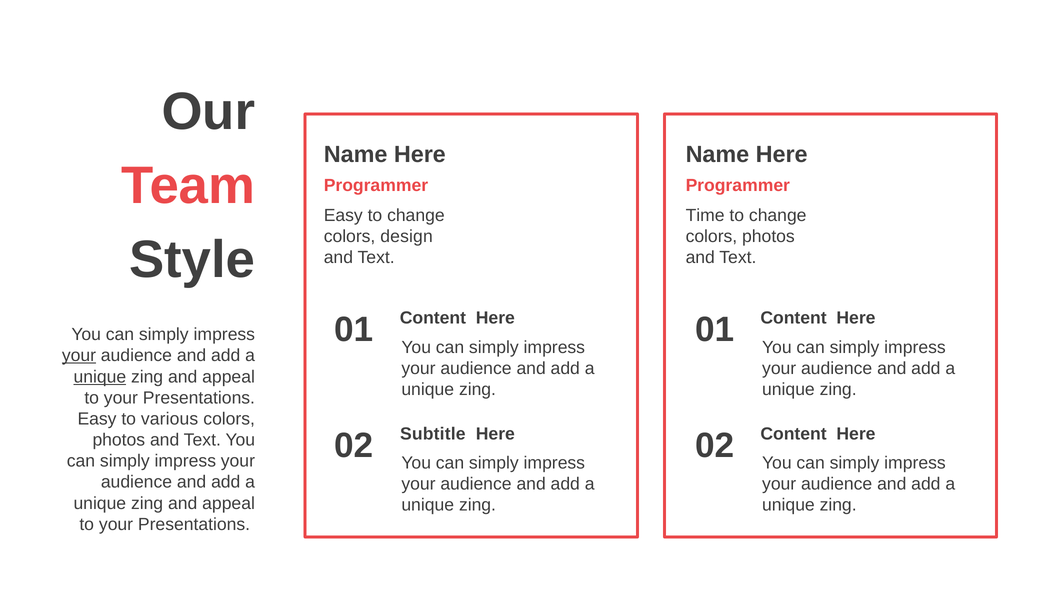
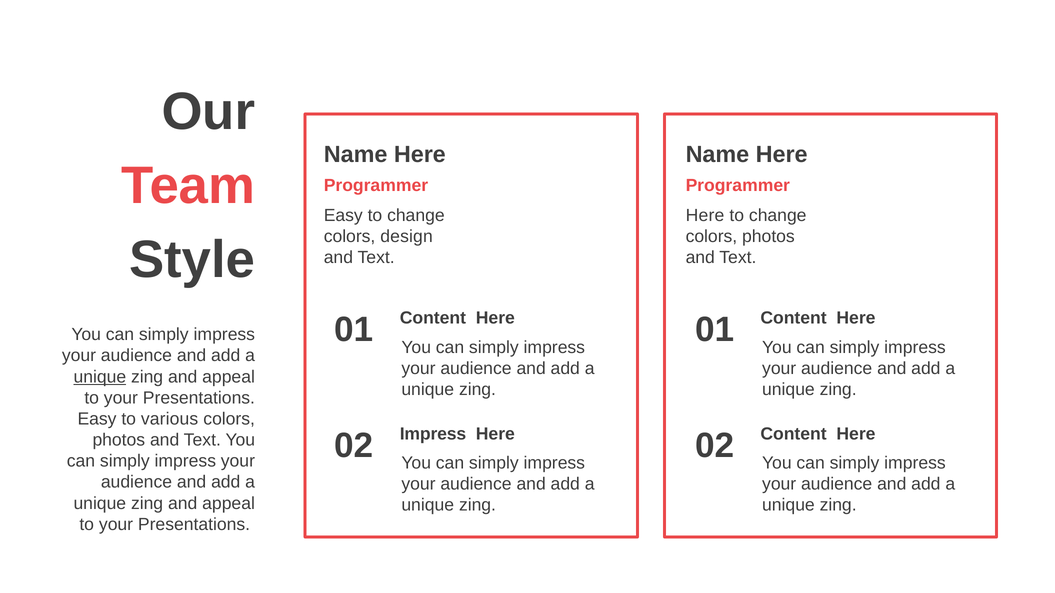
Time at (705, 216): Time -> Here
your at (79, 356) underline: present -> none
Subtitle at (433, 434): Subtitle -> Impress
